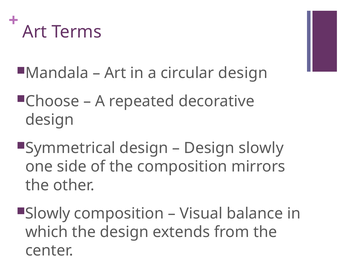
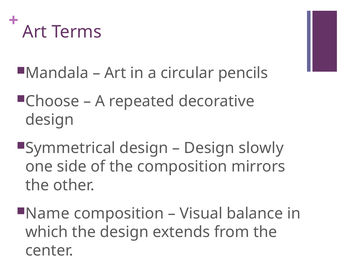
circular design: design -> pencils
Slowly at (48, 213): Slowly -> Name
